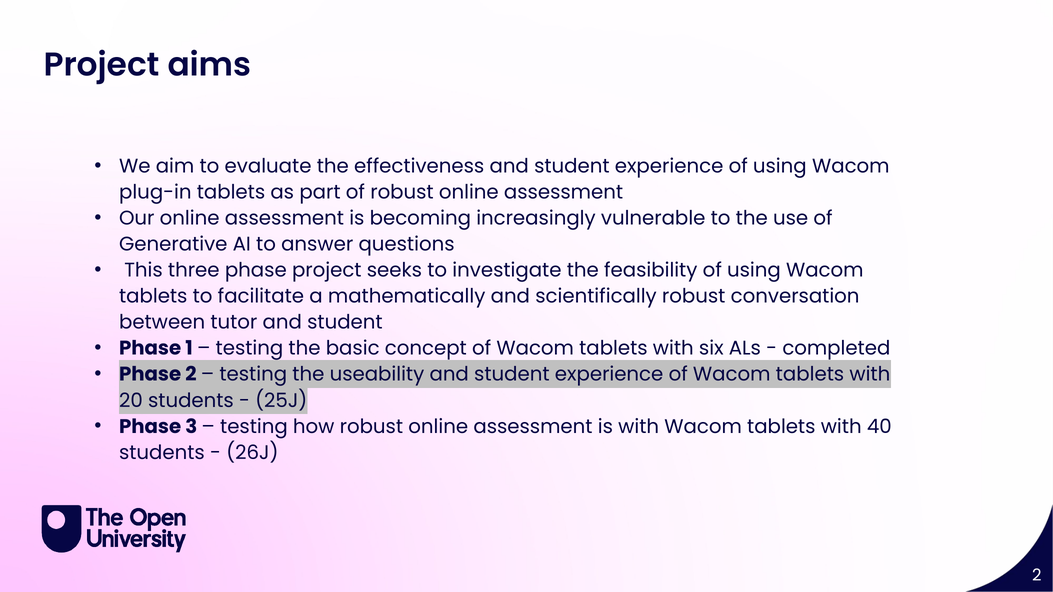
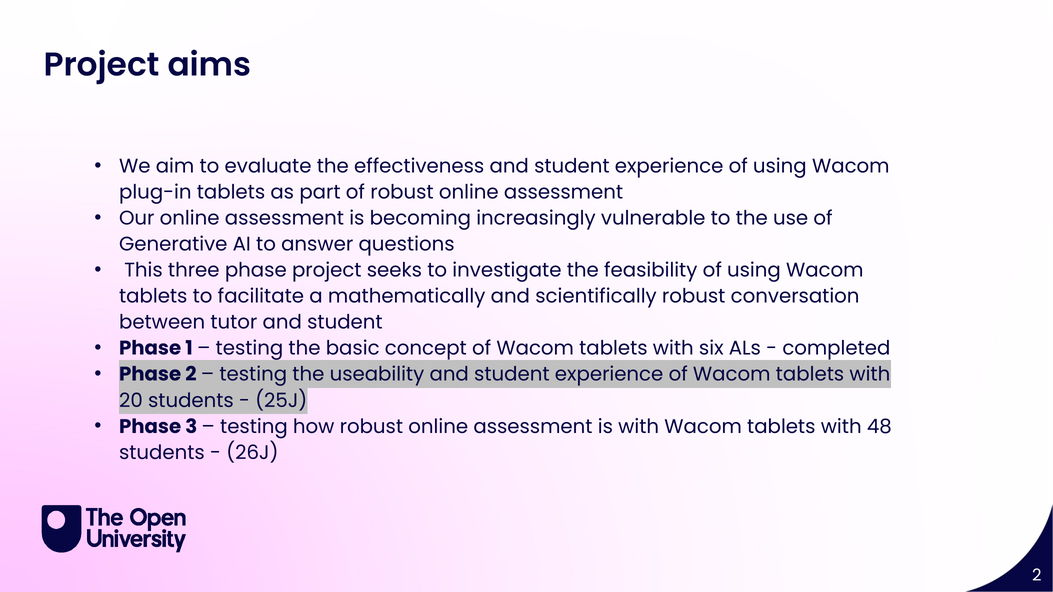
40: 40 -> 48
